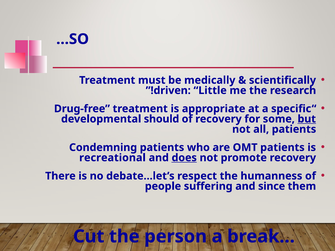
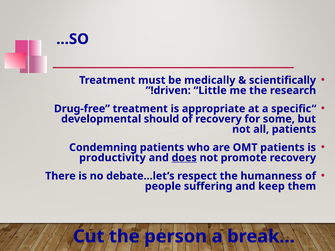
but underline: present -> none
recreational: recreational -> productivity
since: since -> keep
